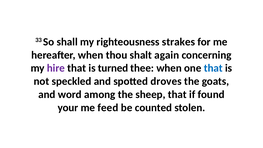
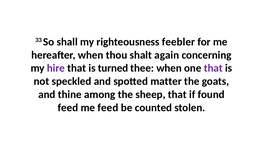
strakes: strakes -> feebler
that at (213, 68) colour: blue -> purple
droves: droves -> matter
word: word -> thine
your at (68, 108): your -> feed
